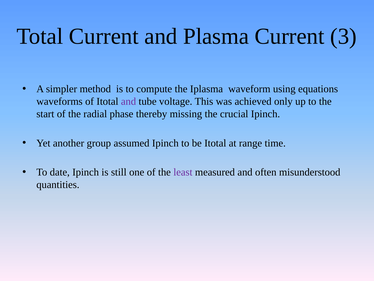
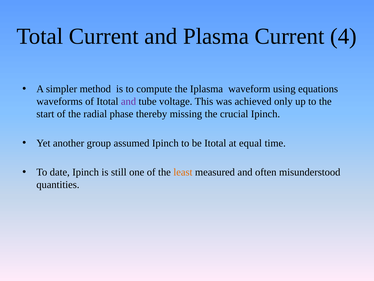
3: 3 -> 4
range: range -> equal
least colour: purple -> orange
